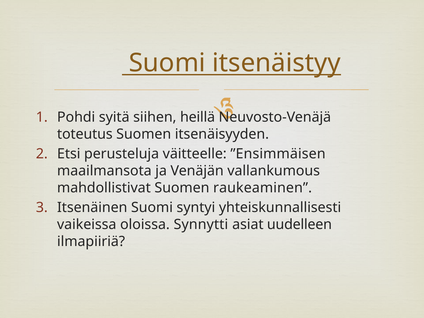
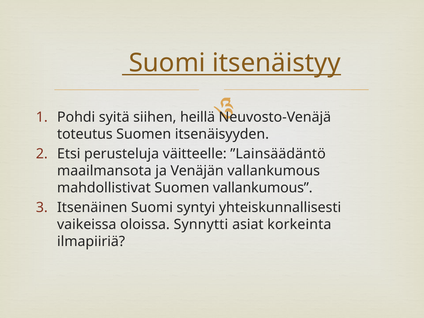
”Ensimmäisen: ”Ensimmäisen -> ”Lainsäädäntö
Suomen raukeaminen: raukeaminen -> vallankumous
uudelleen: uudelleen -> korkeinta
